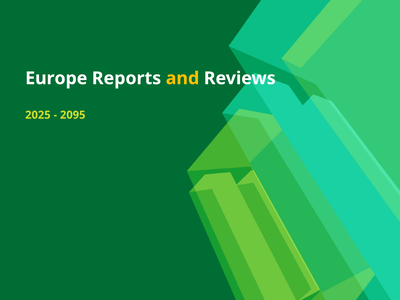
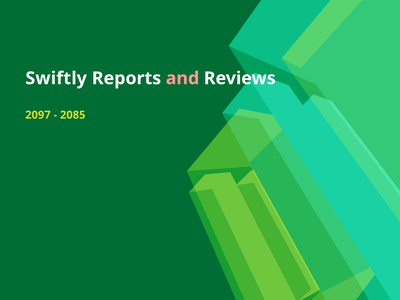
Europe: Europe -> Swiftly
and colour: yellow -> pink
2025: 2025 -> 2097
2095: 2095 -> 2085
